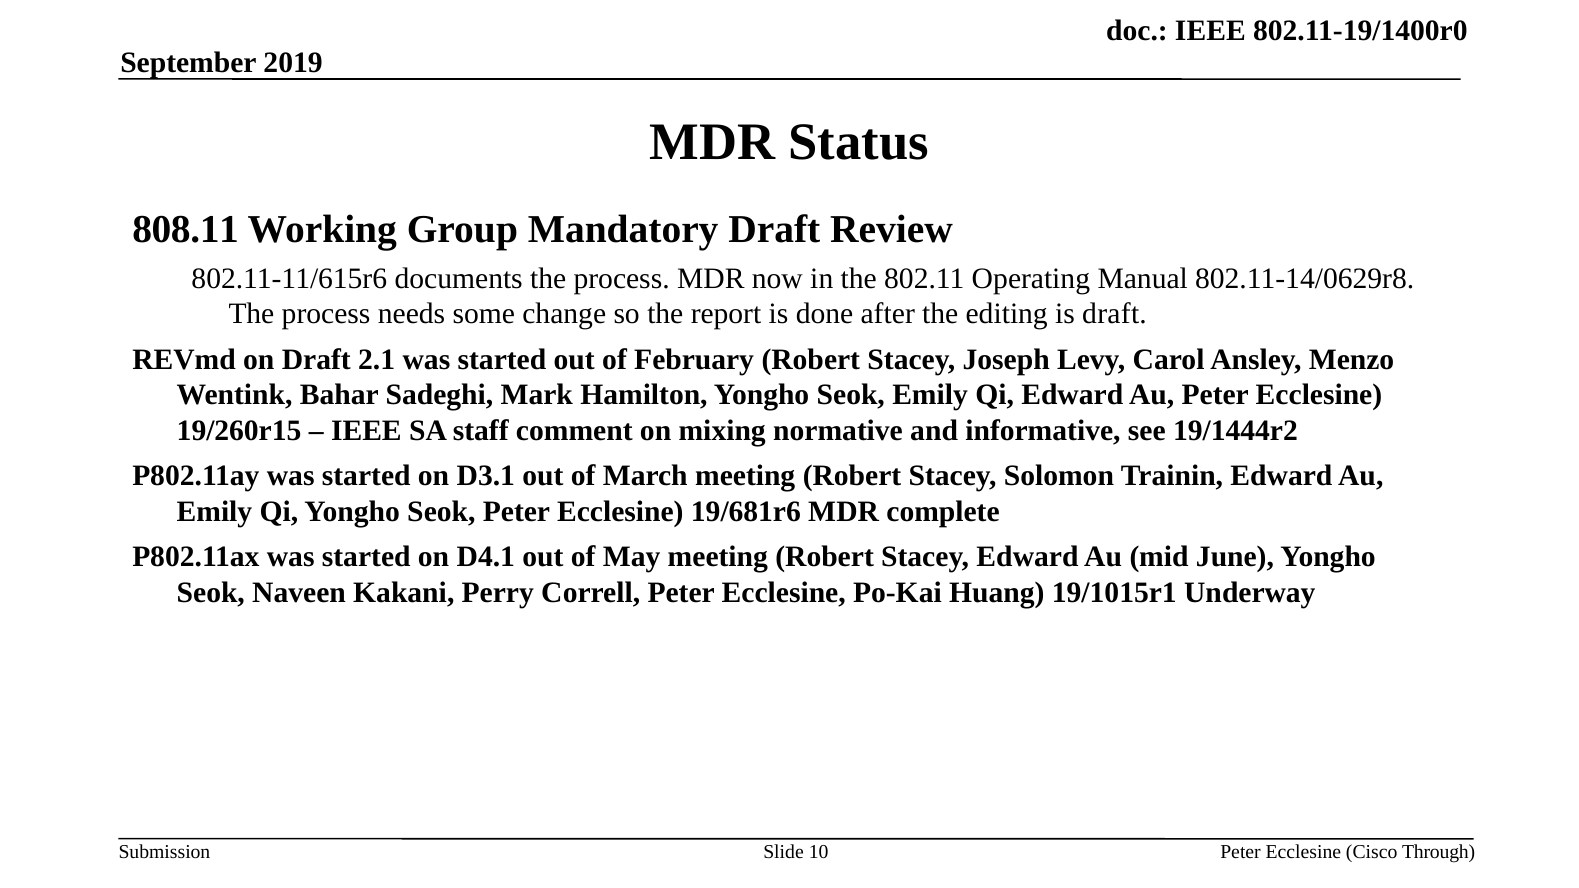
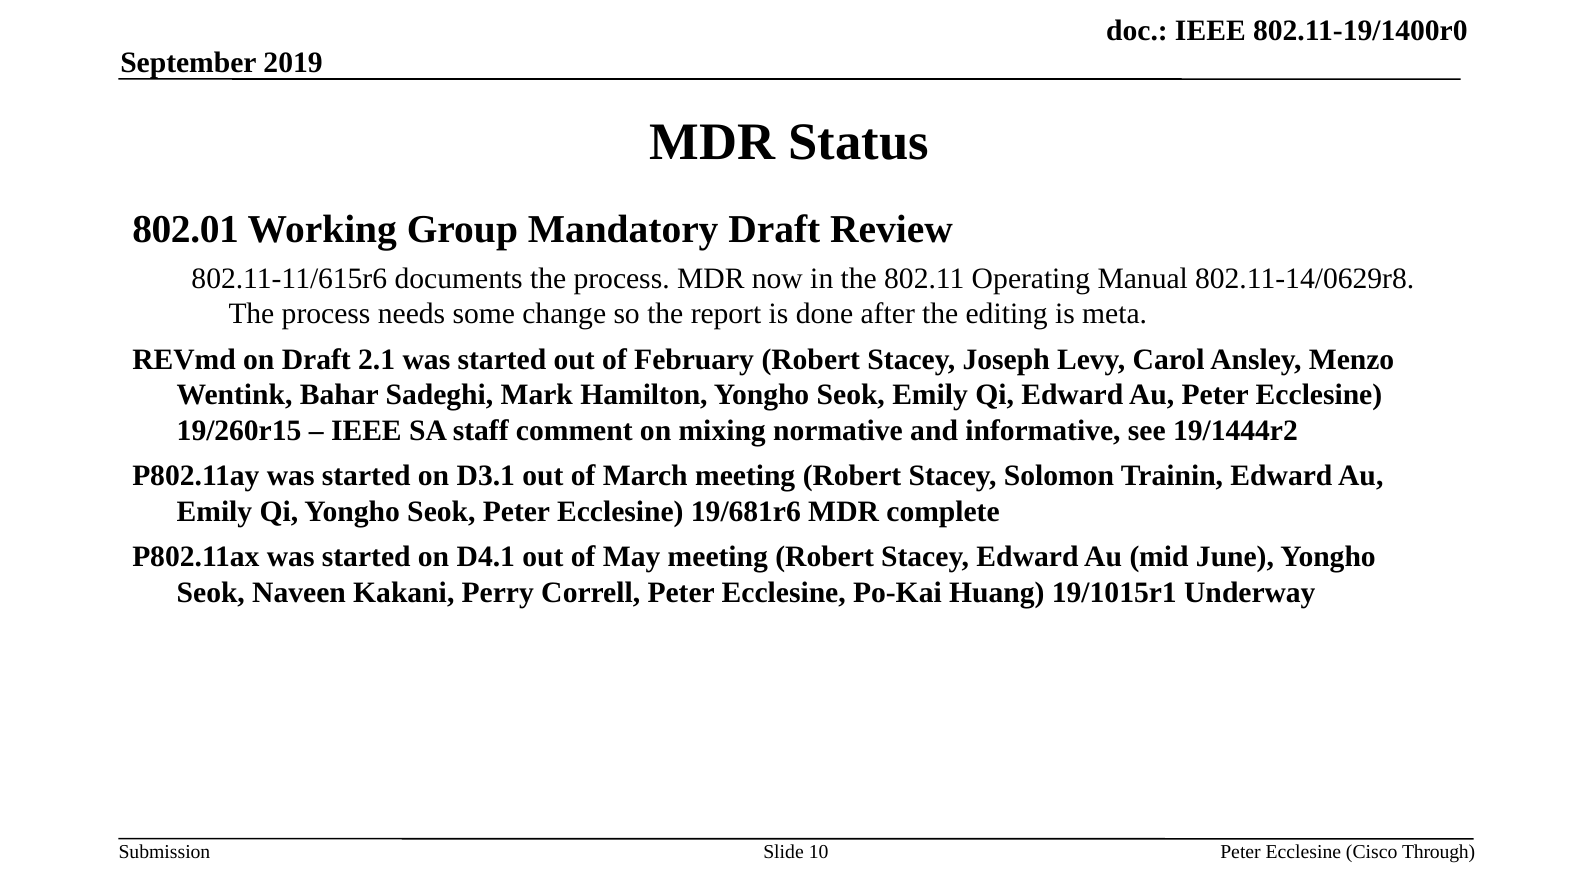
808.11: 808.11 -> 802.01
is draft: draft -> meta
